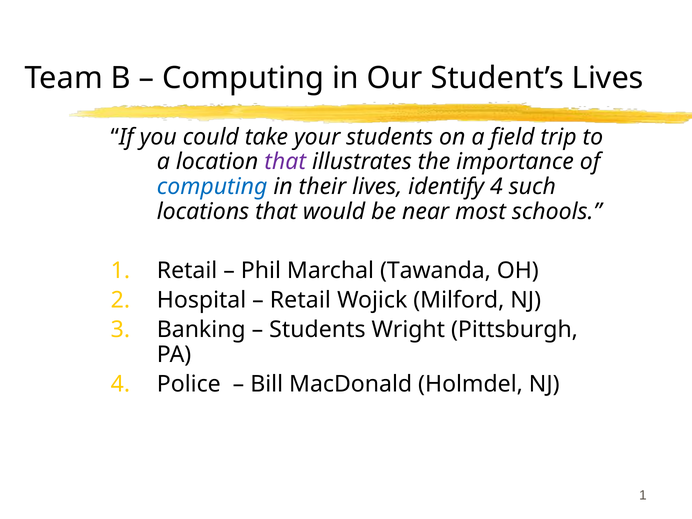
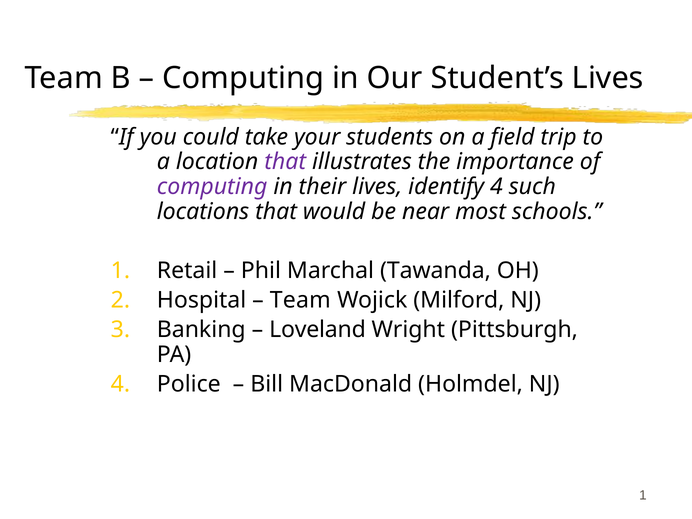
computing at (212, 187) colour: blue -> purple
Retail at (300, 300): Retail -> Team
Students at (317, 330): Students -> Loveland
